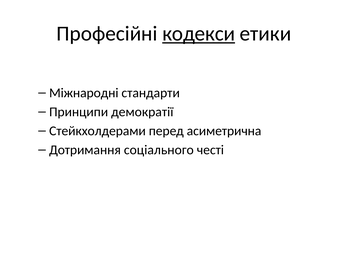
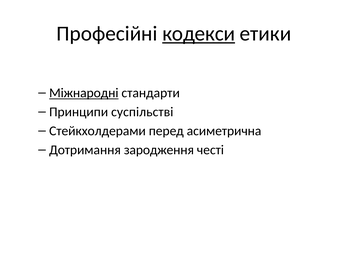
Міжнародні underline: none -> present
демократії: демократії -> суспільстві
соціального: соціального -> зародження
